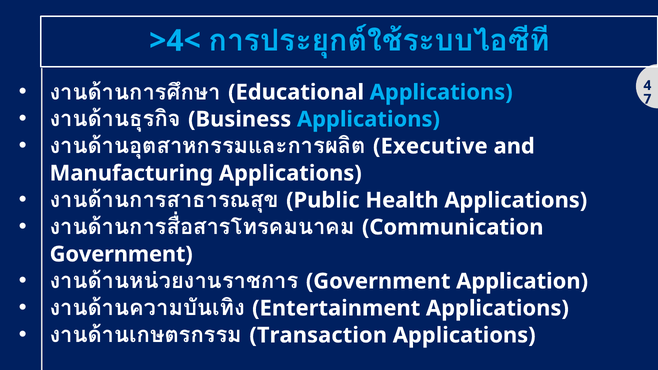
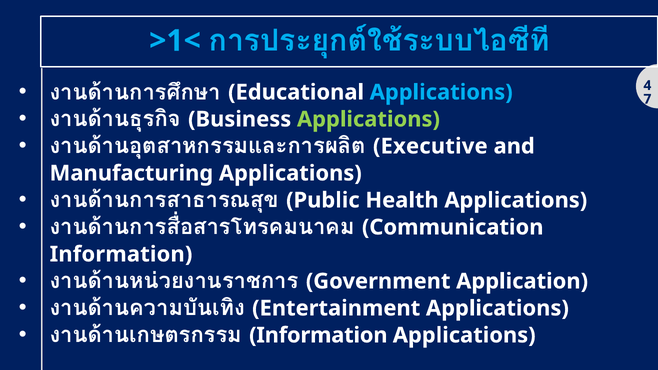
>4<: >4< -> >1<
Applications at (368, 119) colour: light blue -> light green
Government at (121, 254): Government -> Information
Transaction at (318, 335): Transaction -> Information
